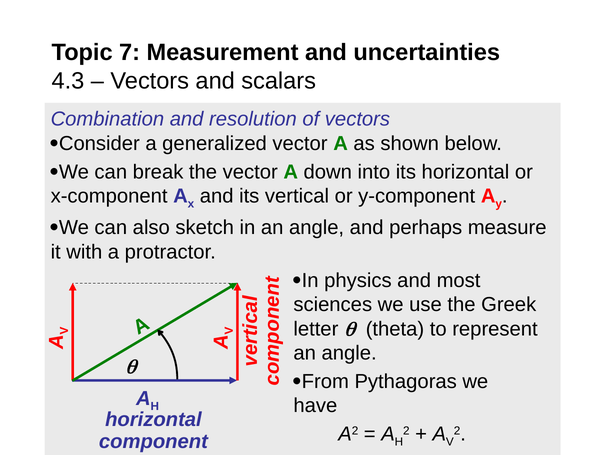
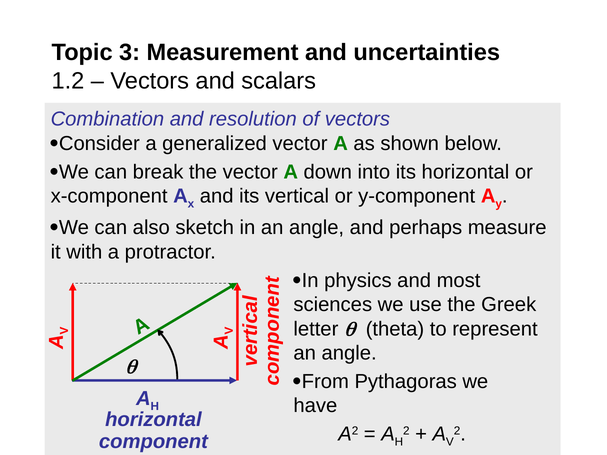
7: 7 -> 3
4.3: 4.3 -> 1.2
